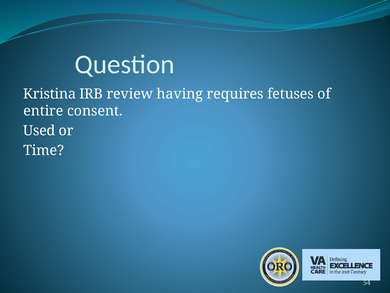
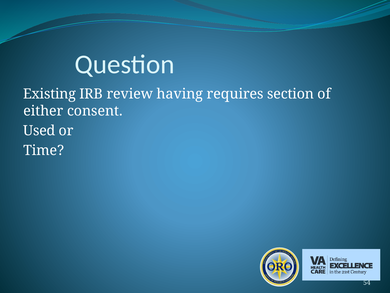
Kristina: Kristina -> Existing
fetuses: fetuses -> section
entire: entire -> either
